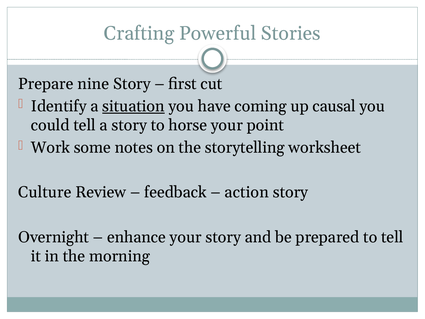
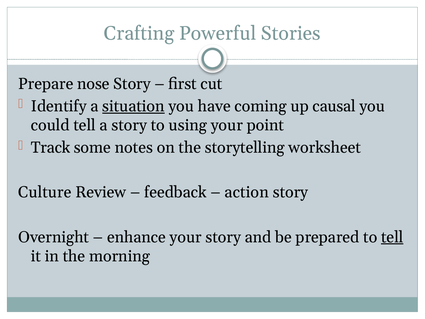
nine: nine -> nose
horse: horse -> using
Work: Work -> Track
tell at (392, 237) underline: none -> present
